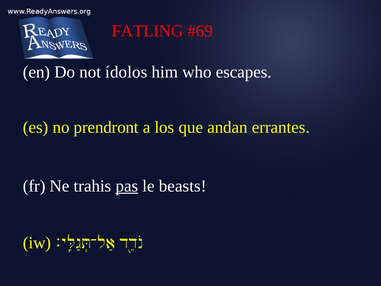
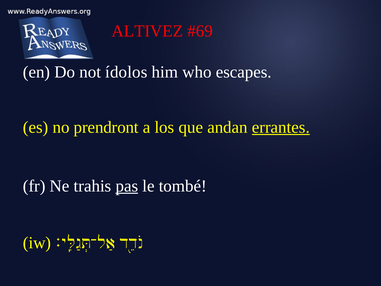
FATLING: FATLING -> ALTIVEZ
errantes underline: none -> present
beasts: beasts -> tombé
